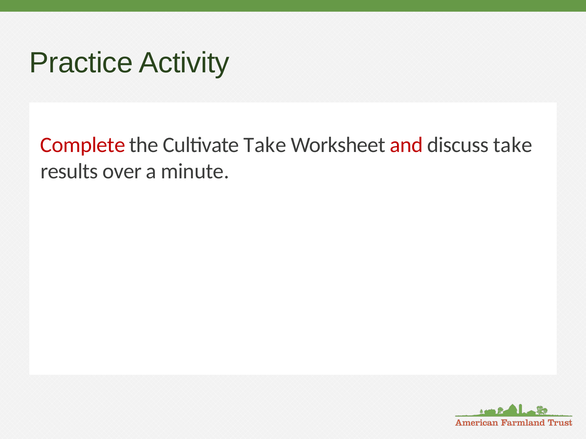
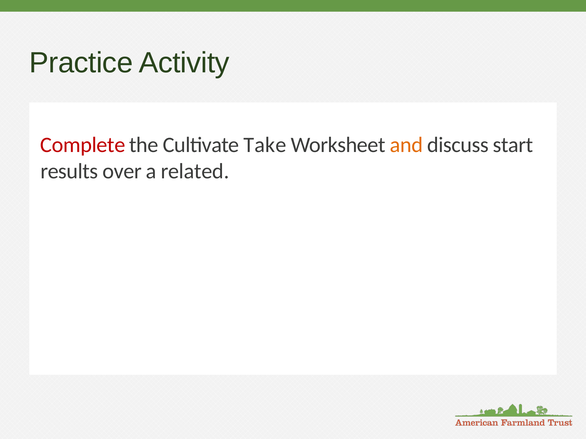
and colour: red -> orange
discuss take: take -> start
minute: minute -> related
